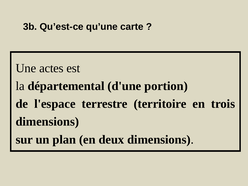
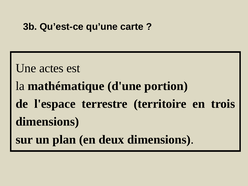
départemental: départemental -> mathématique
